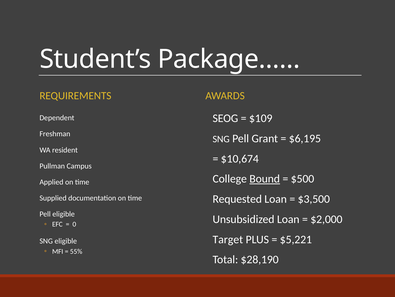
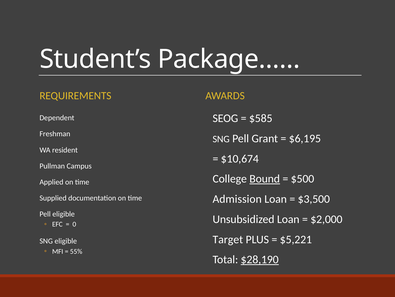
$109: $109 -> $585
Requested: Requested -> Admission
$28,190 underline: none -> present
